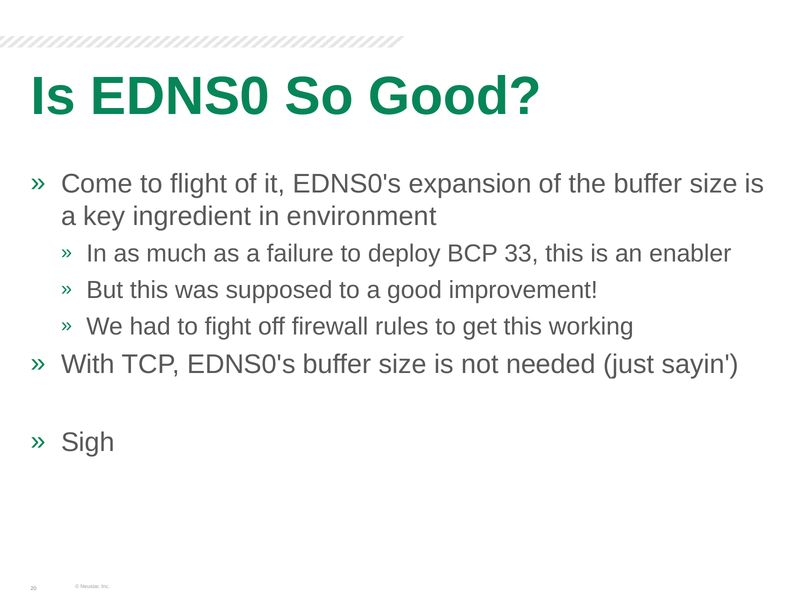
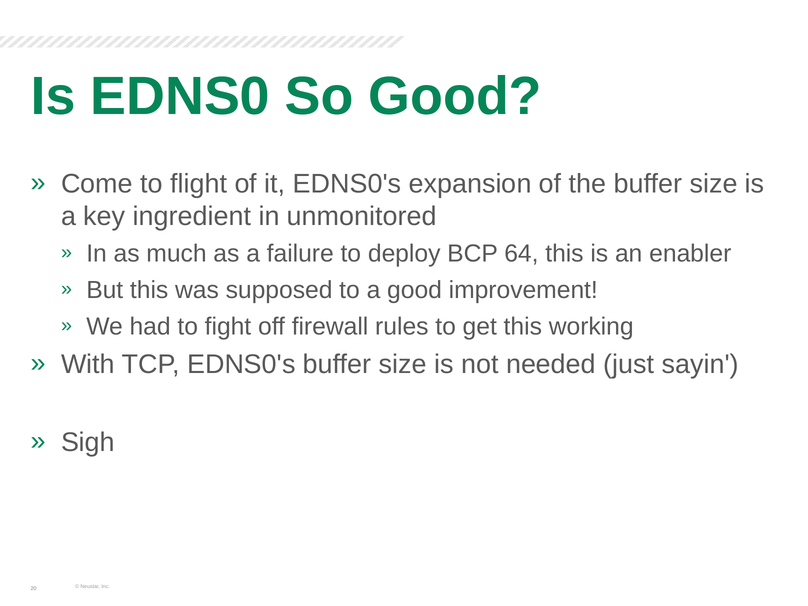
environment: environment -> unmonitored
33: 33 -> 64
